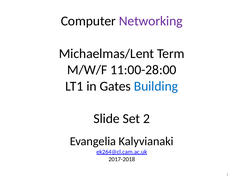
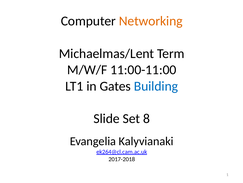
Networking colour: purple -> orange
11:00-28:00: 11:00-28:00 -> 11:00-11:00
2: 2 -> 8
